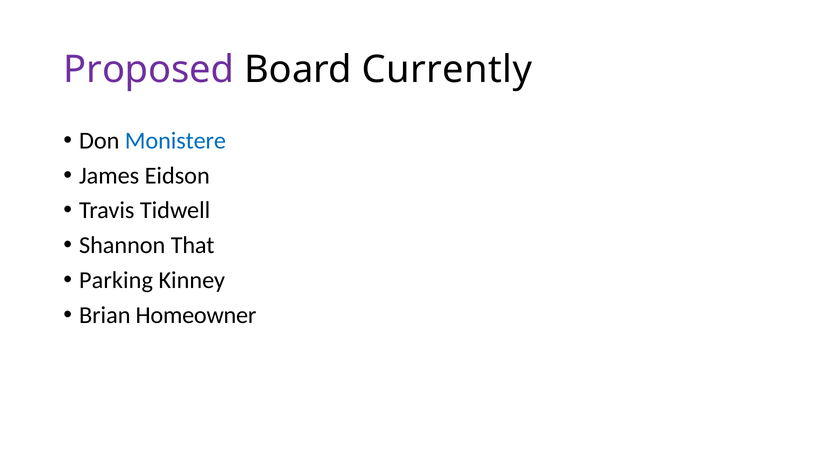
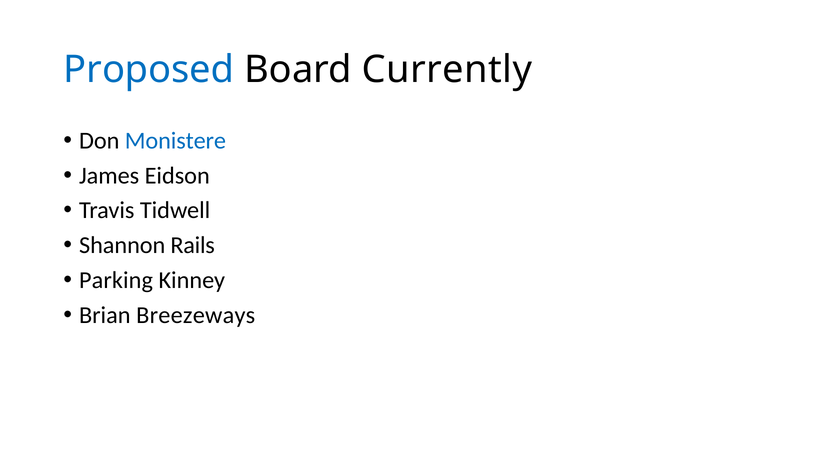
Proposed colour: purple -> blue
That: That -> Rails
Homeowner: Homeowner -> Breezeways
